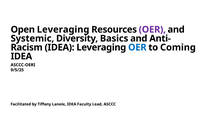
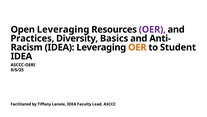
Systemic: Systemic -> Practices
OER at (137, 47) colour: blue -> orange
Coming: Coming -> Student
